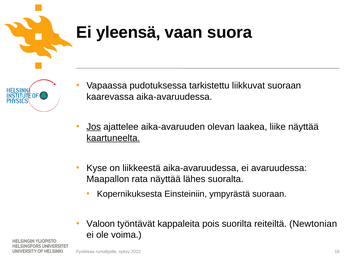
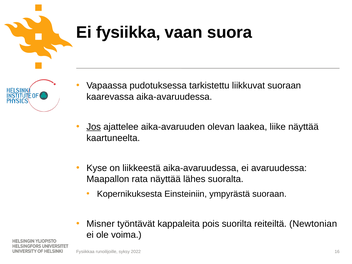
yleensä: yleensä -> fysiikka
kaartuneelta underline: present -> none
Valoon: Valoon -> Misner
